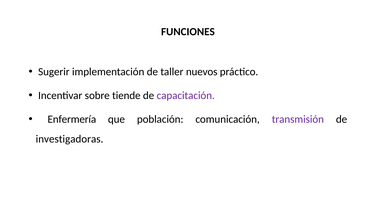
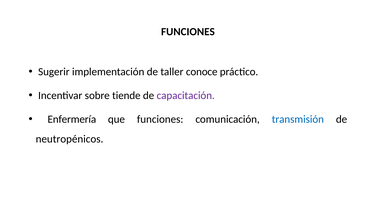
nuevos: nuevos -> conoce
que población: población -> funciones
transmisión colour: purple -> blue
investigadoras: investigadoras -> neutropénicos
